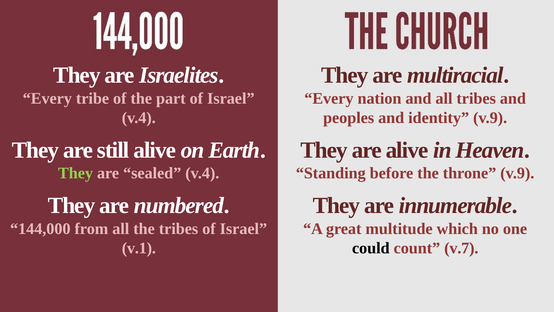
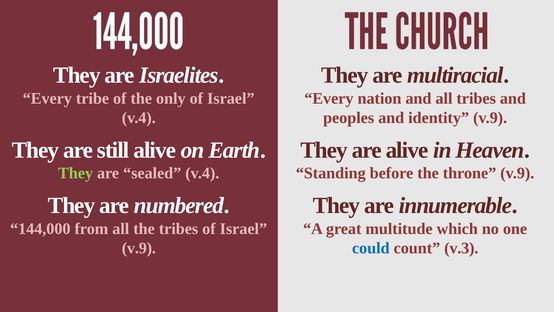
part: part -> only
v.1 at (139, 248): v.1 -> v.9
could colour: black -> blue
v.7: v.7 -> v.3
